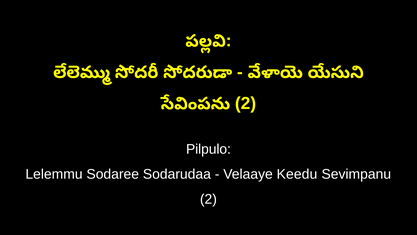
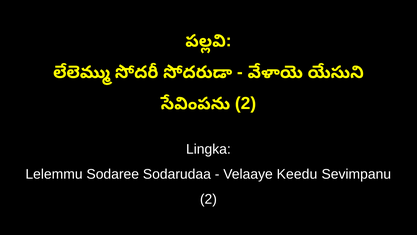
Pilpulo: Pilpulo -> Lingka
